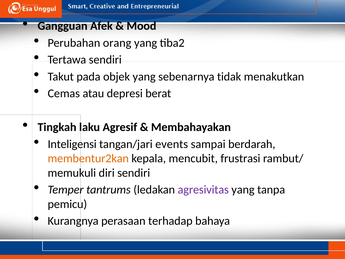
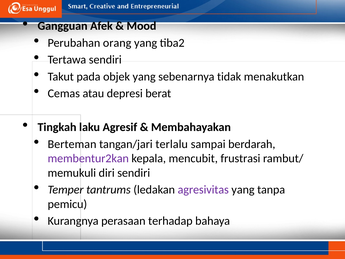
Inteligensi: Inteligensi -> Berteman
events: events -> terlalu
membentur2kan colour: orange -> purple
